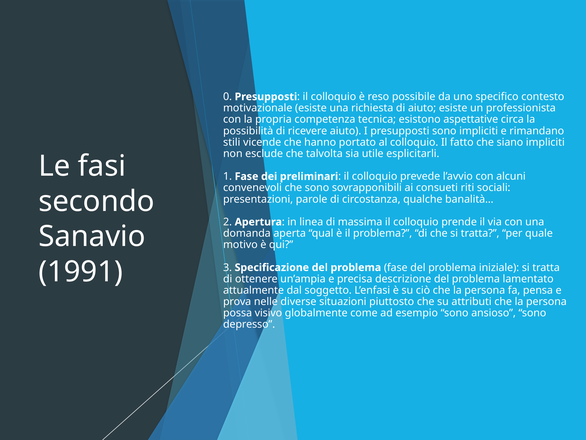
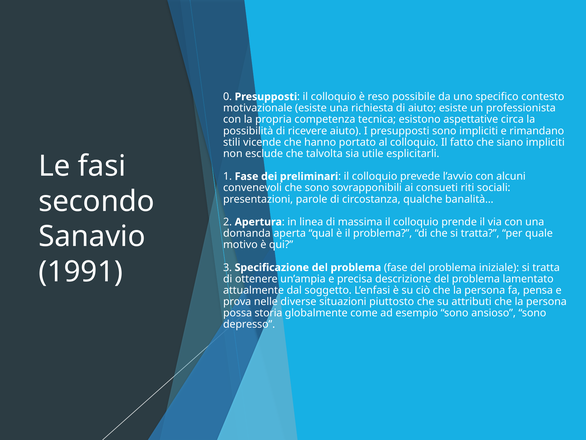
visivo: visivo -> storia
